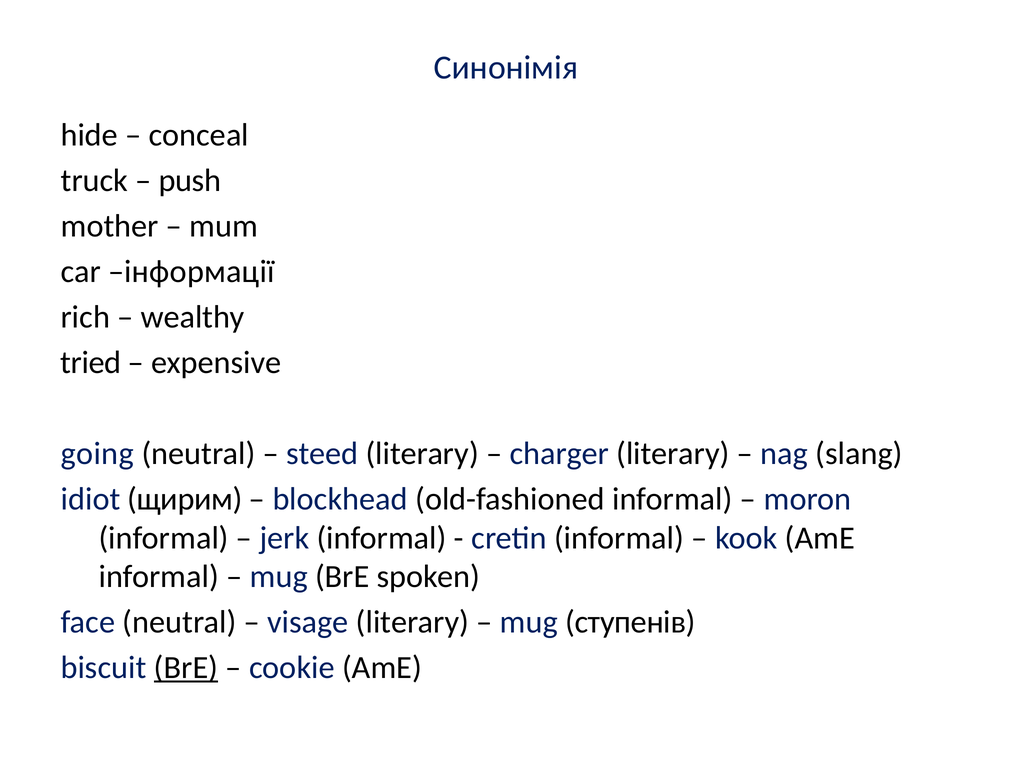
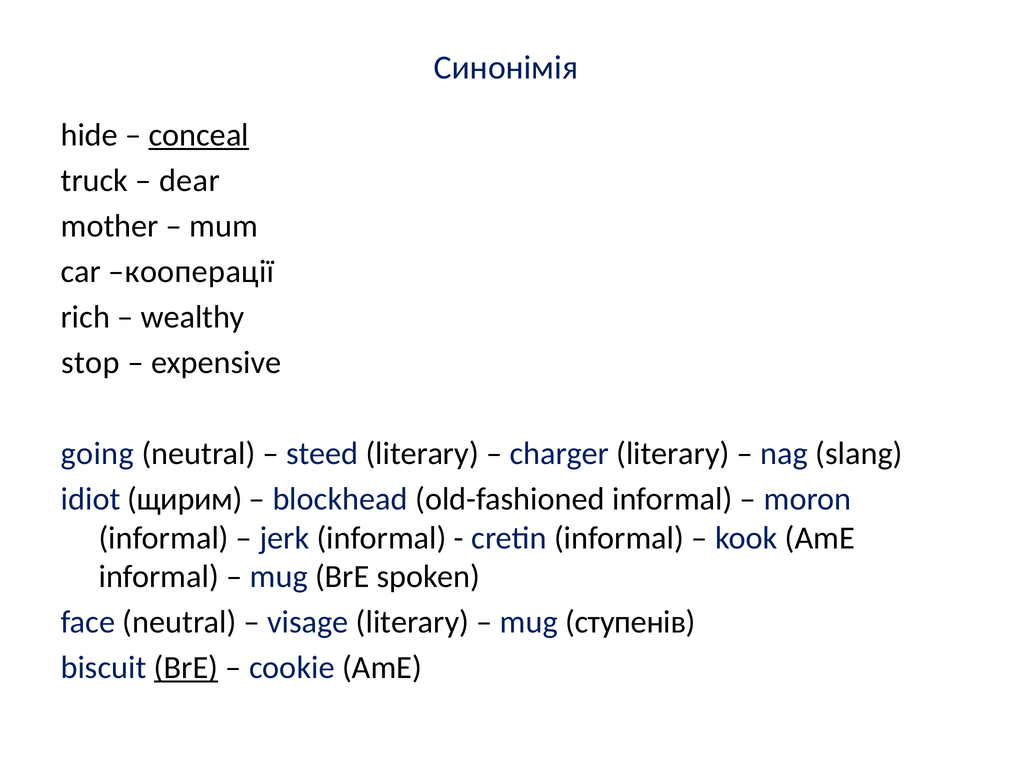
conceal underline: none -> present
push: push -> dear
інформації: інформації -> кооперації
tried: tried -> stop
